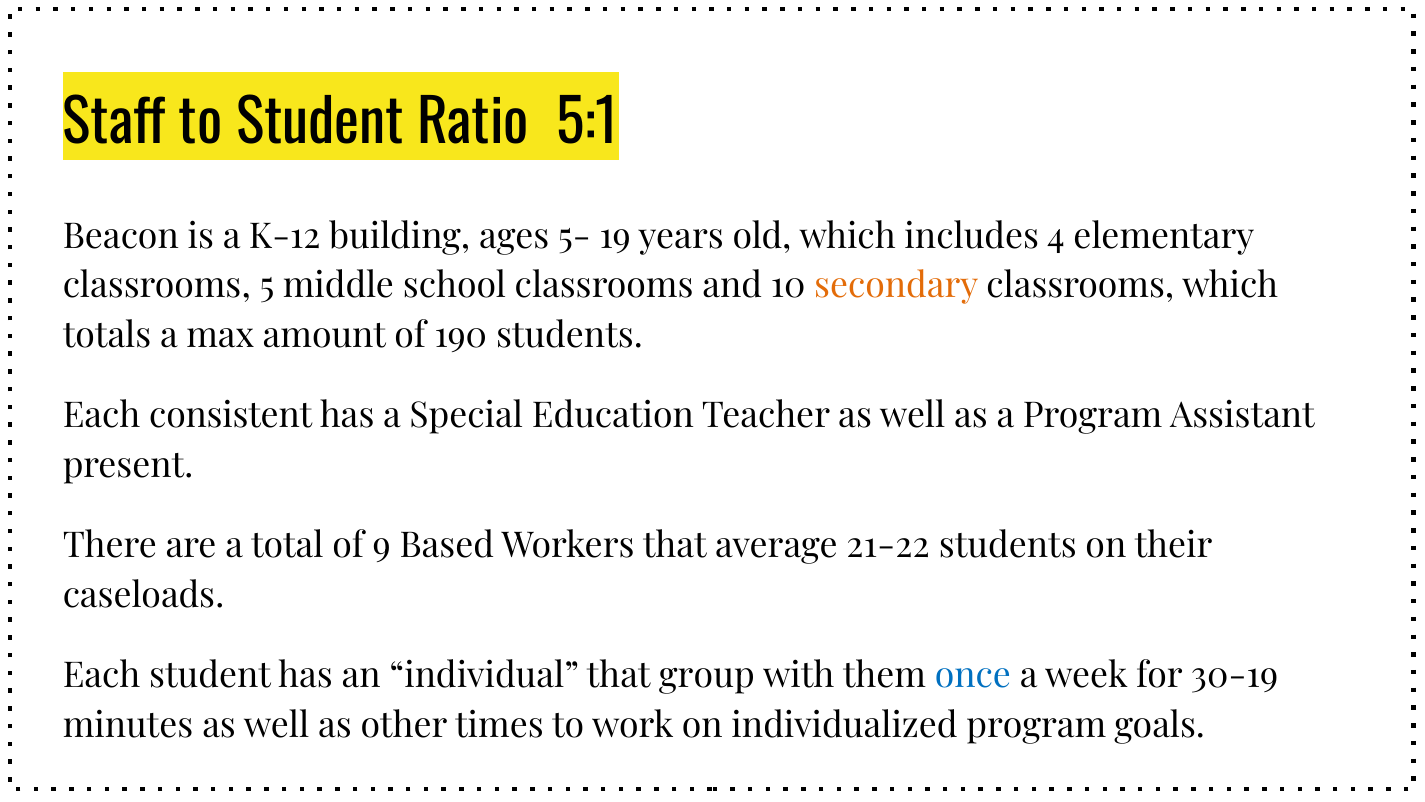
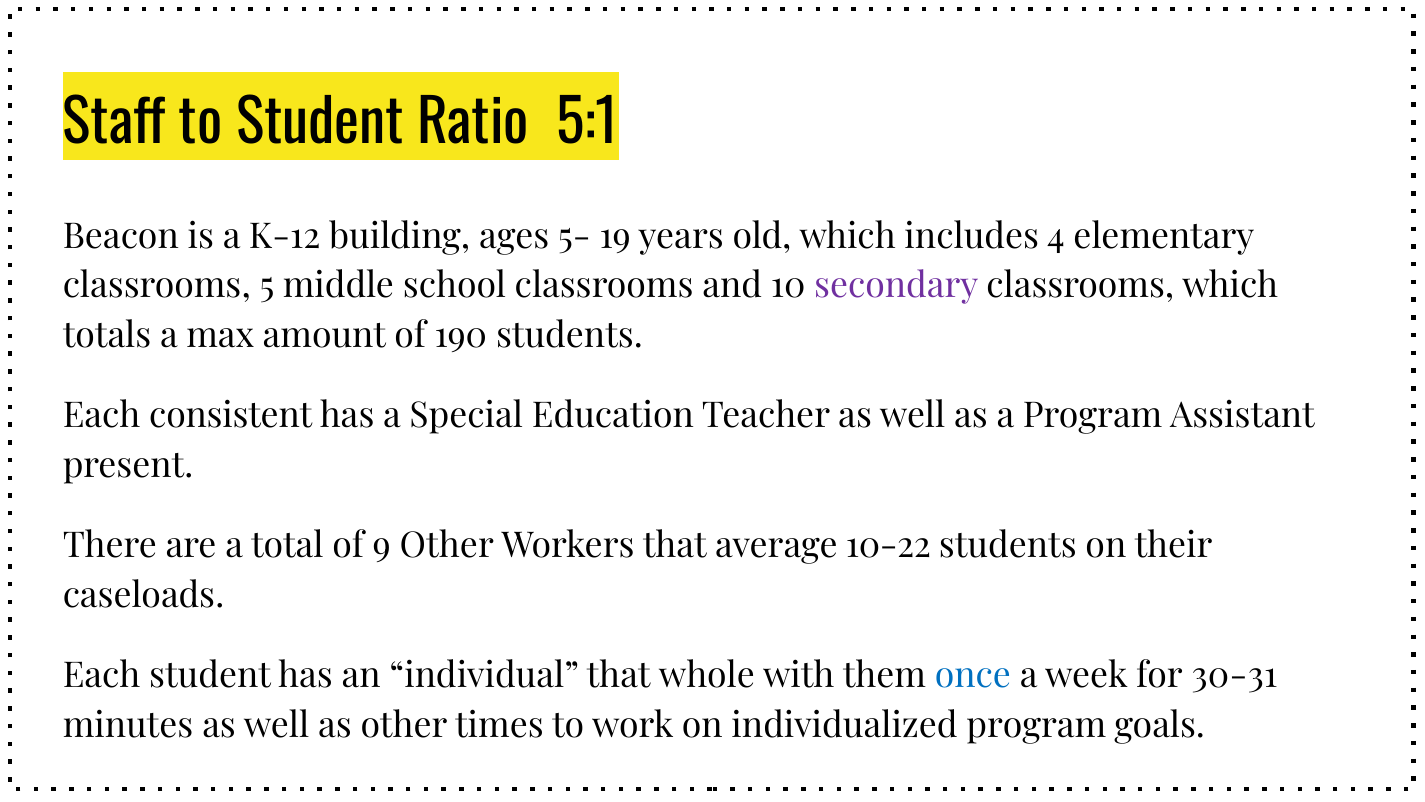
secondary colour: orange -> purple
9 Based: Based -> Other
21-22: 21-22 -> 10-22
group: group -> whole
30-19: 30-19 -> 30-31
